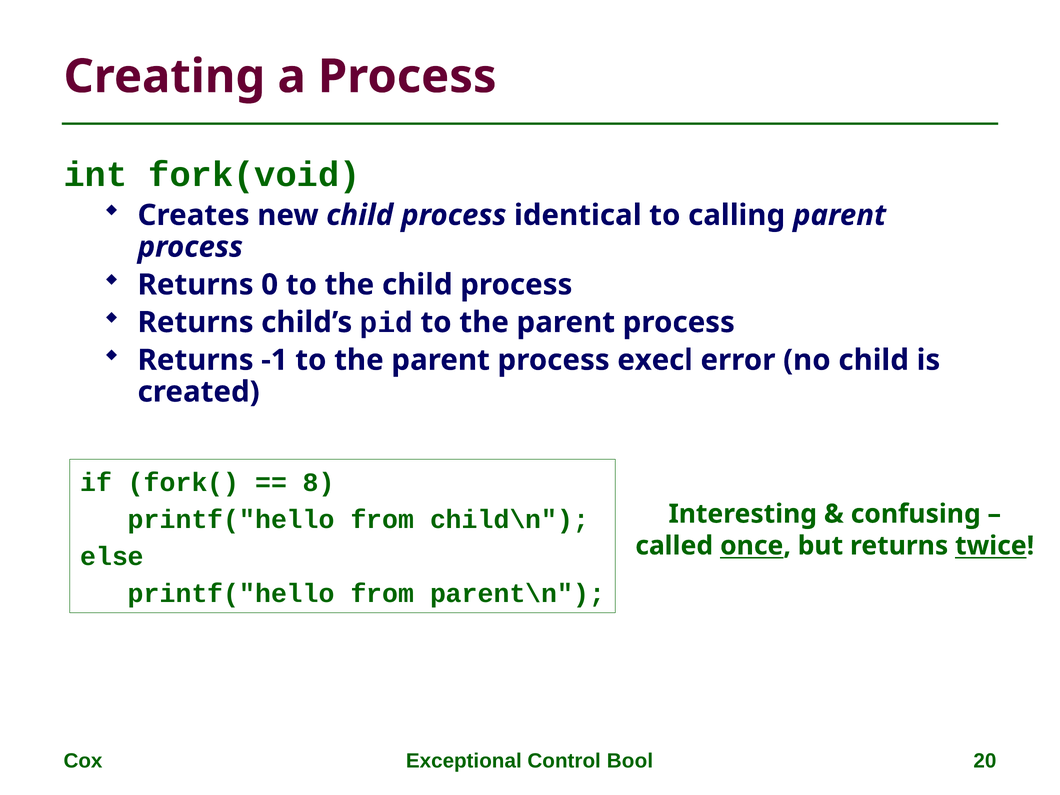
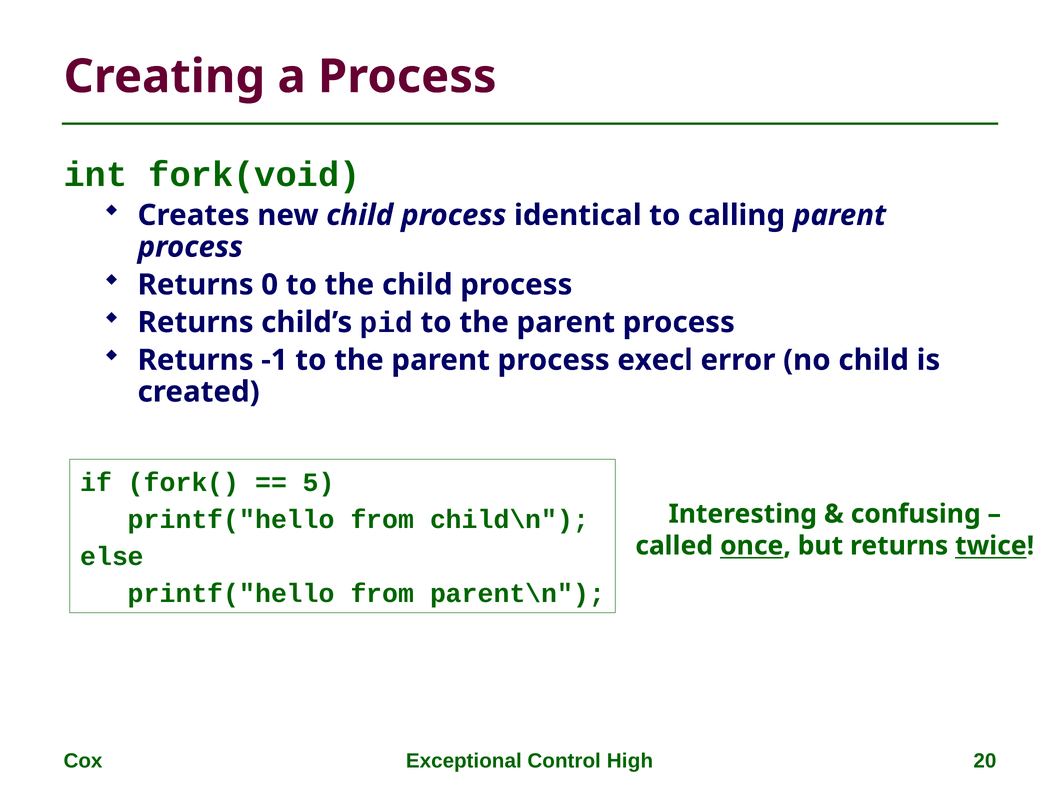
8: 8 -> 5
Bool: Bool -> High
